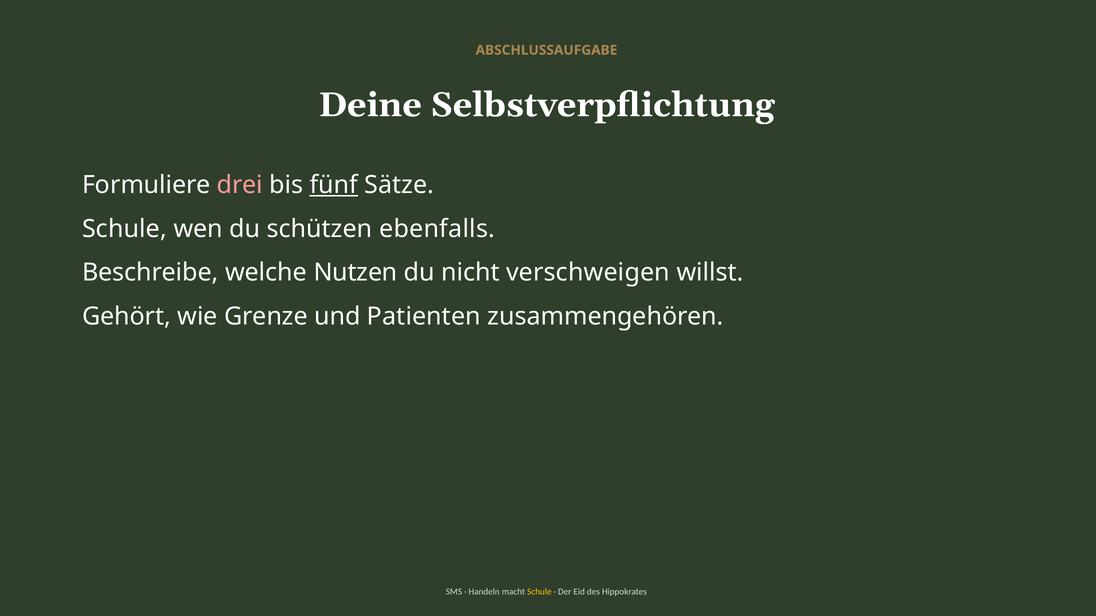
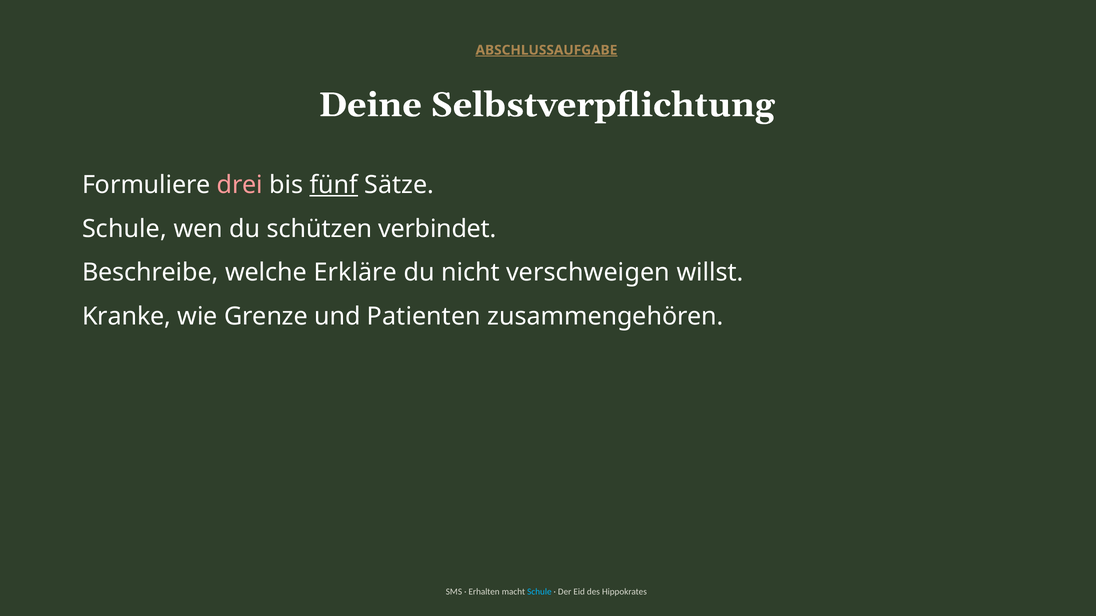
ABSCHLUSSAUFGABE underline: none -> present
ebenfalls: ebenfalls -> verbindet
Nutzen: Nutzen -> Erkläre
Gehört: Gehört -> Kranke
Handeln: Handeln -> Erhalten
Schule at (539, 592) colour: yellow -> light blue
